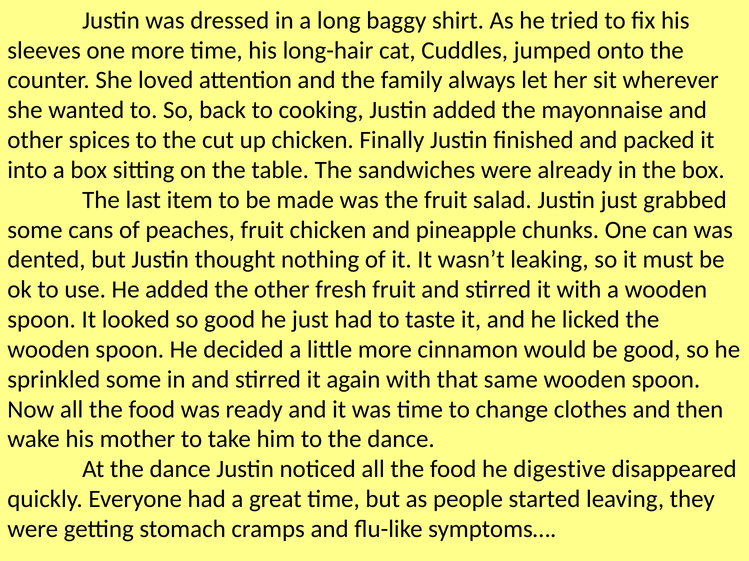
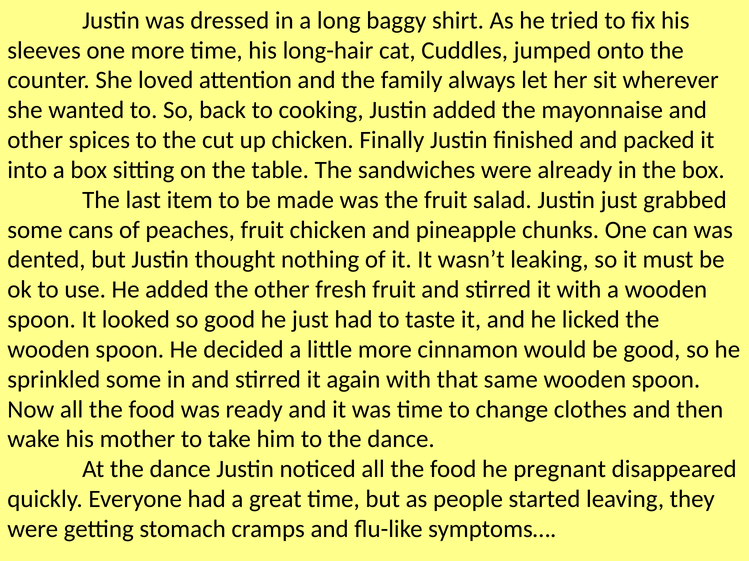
digestive: digestive -> pregnant
